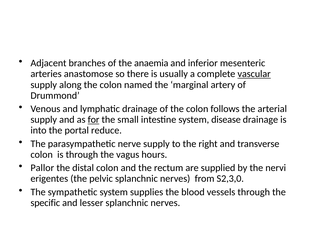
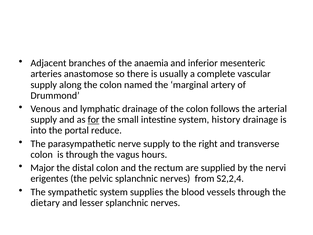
vascular underline: present -> none
disease: disease -> history
Pallor: Pallor -> Major
S2,3,0: S2,3,0 -> S2,2,4
specific: specific -> dietary
